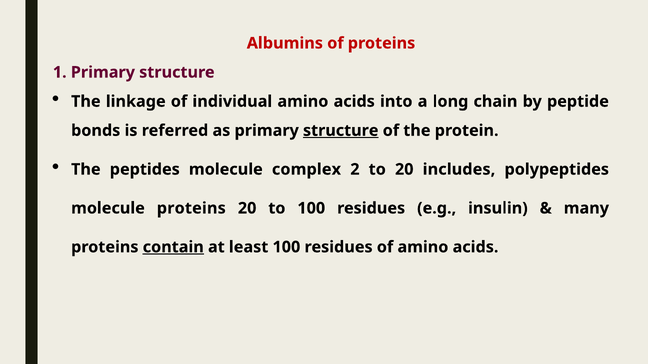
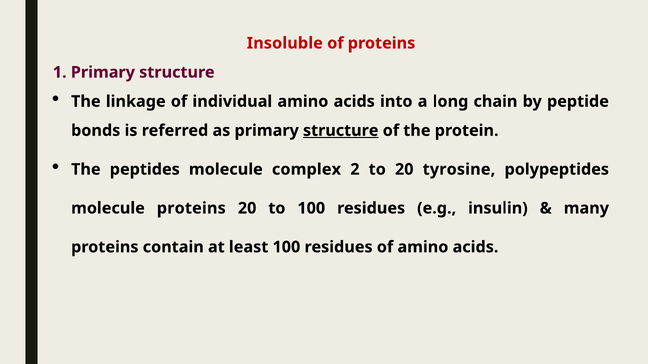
Albumins: Albumins -> Insoluble
includes: includes -> tyrosine
contain underline: present -> none
